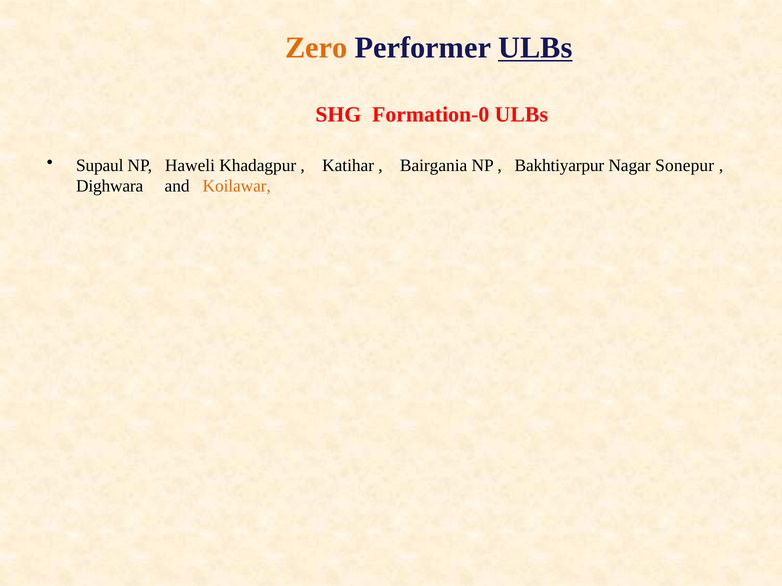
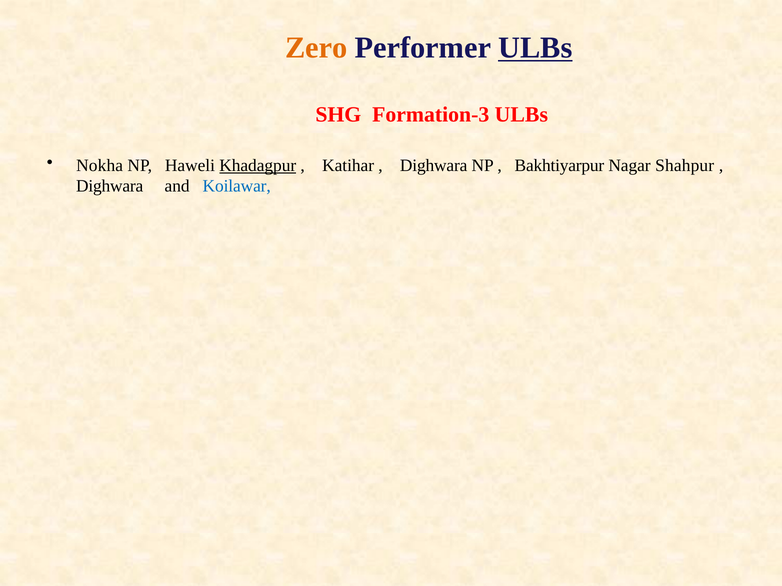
Formation-0: Formation-0 -> Formation-3
Supaul: Supaul -> Nokha
Khadagpur underline: none -> present
Bairgania at (434, 166): Bairgania -> Dighwara
Sonepur: Sonepur -> Shahpur
Koilawar colour: orange -> blue
